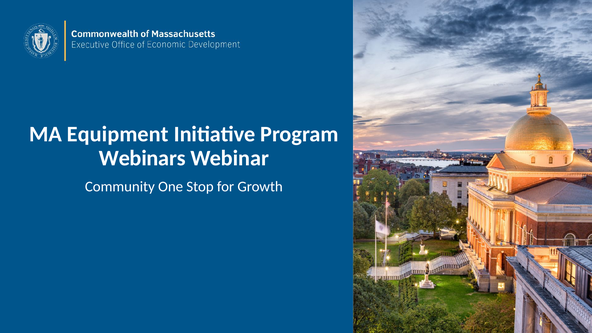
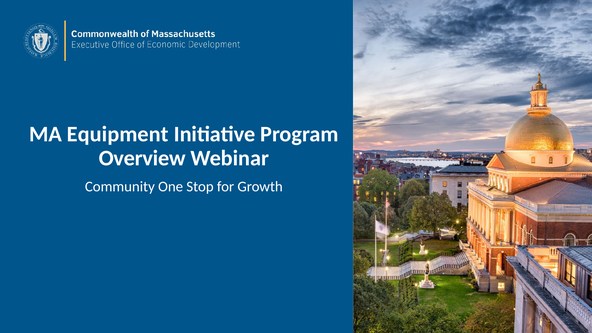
Webinars: Webinars -> Overview
